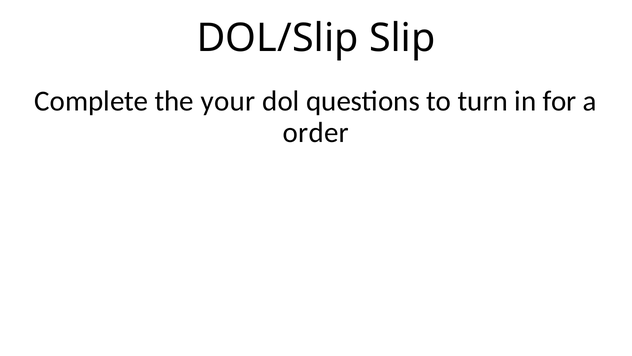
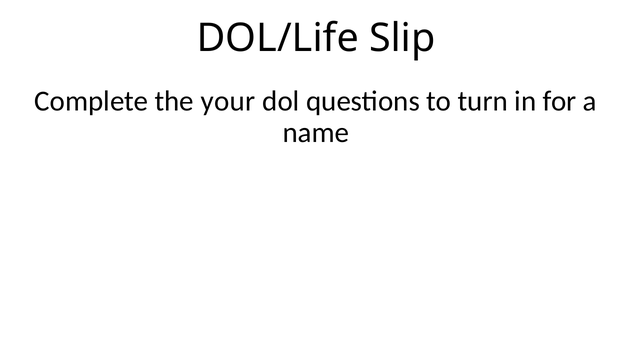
DOL/Slip: DOL/Slip -> DOL/Life
order: order -> name
